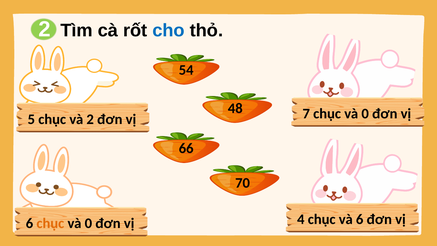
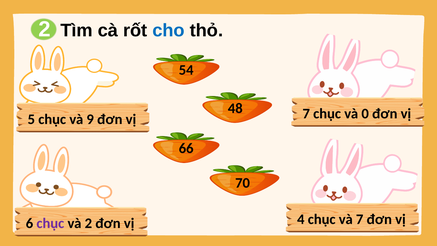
và 2: 2 -> 9
và 6: 6 -> 7
chục at (50, 223) colour: orange -> purple
0 at (88, 223): 0 -> 2
